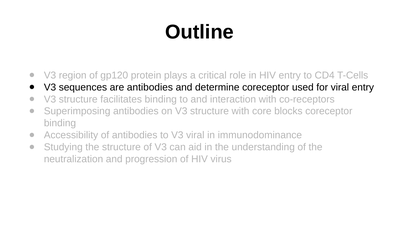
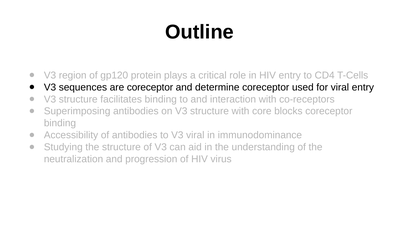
are antibodies: antibodies -> coreceptor
